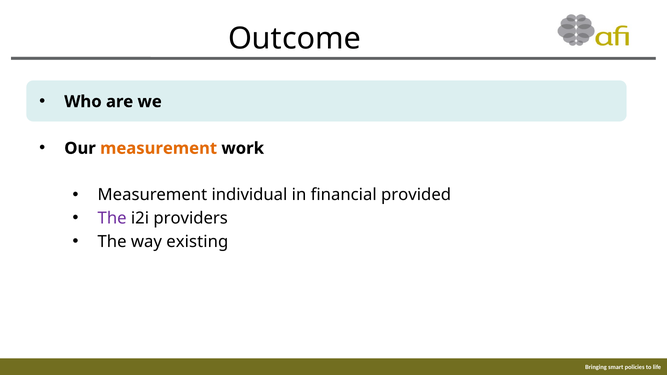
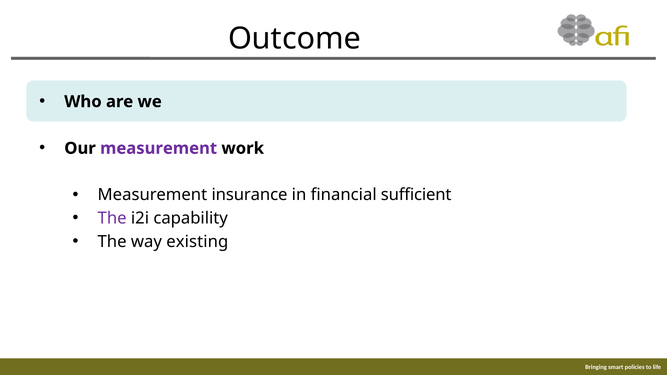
measurement at (159, 148) colour: orange -> purple
individual: individual -> insurance
provided: provided -> sufficient
providers: providers -> capability
